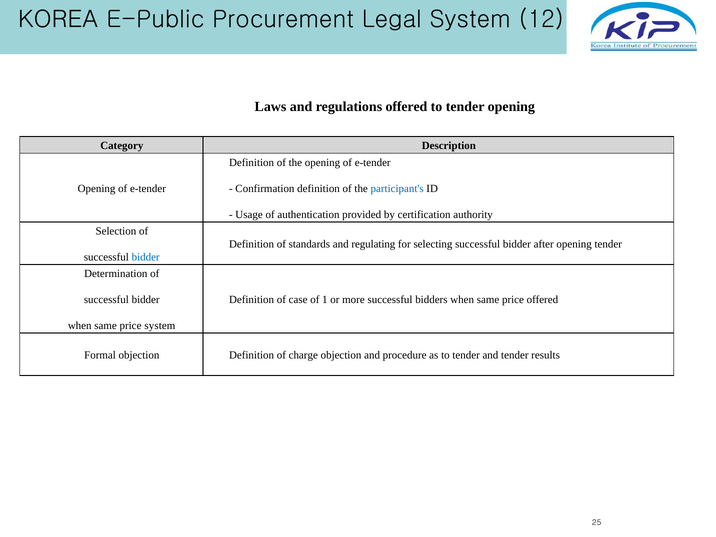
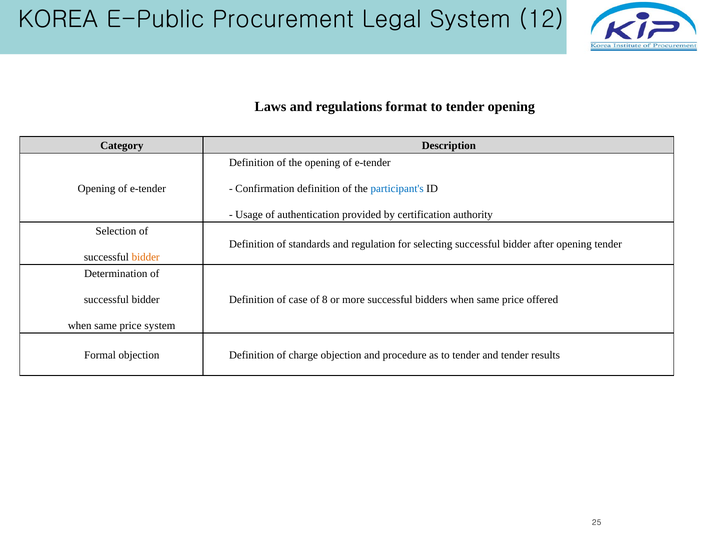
regulations offered: offered -> format
regulating: regulating -> regulation
bidder at (146, 257) colour: blue -> orange
1: 1 -> 8
